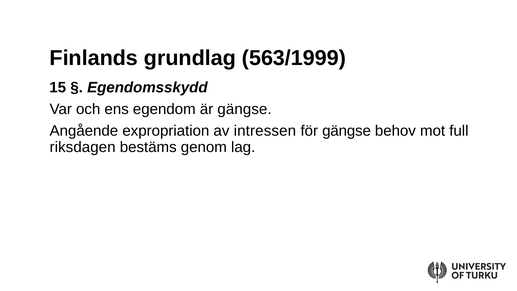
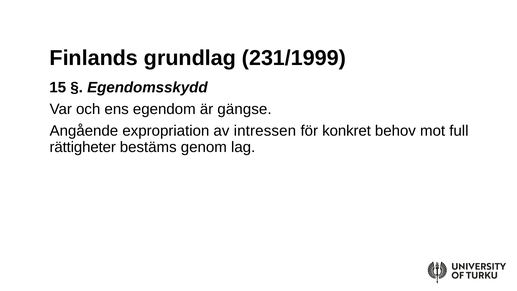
563/1999: 563/1999 -> 231/1999
för gängse: gängse -> konkret
riksdagen: riksdagen -> rättigheter
